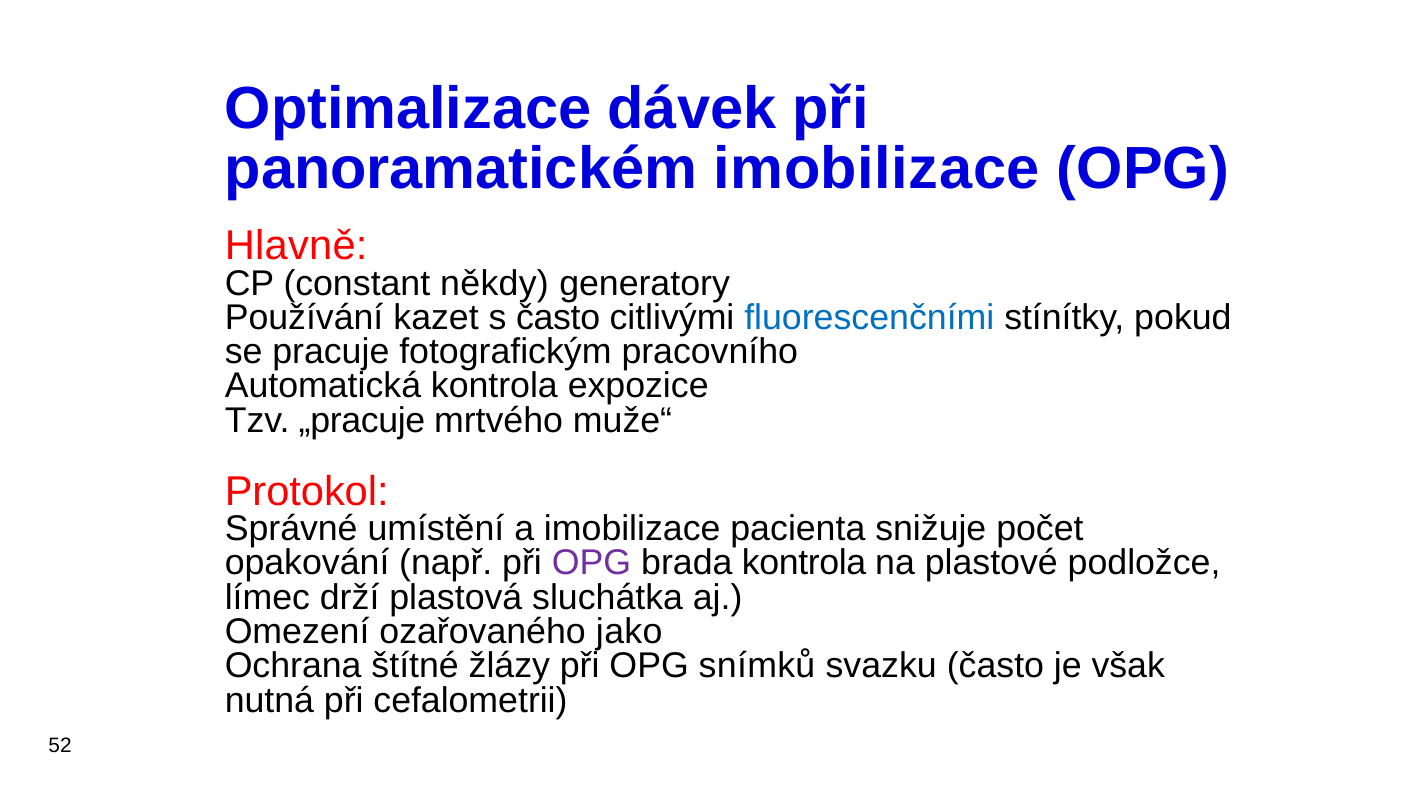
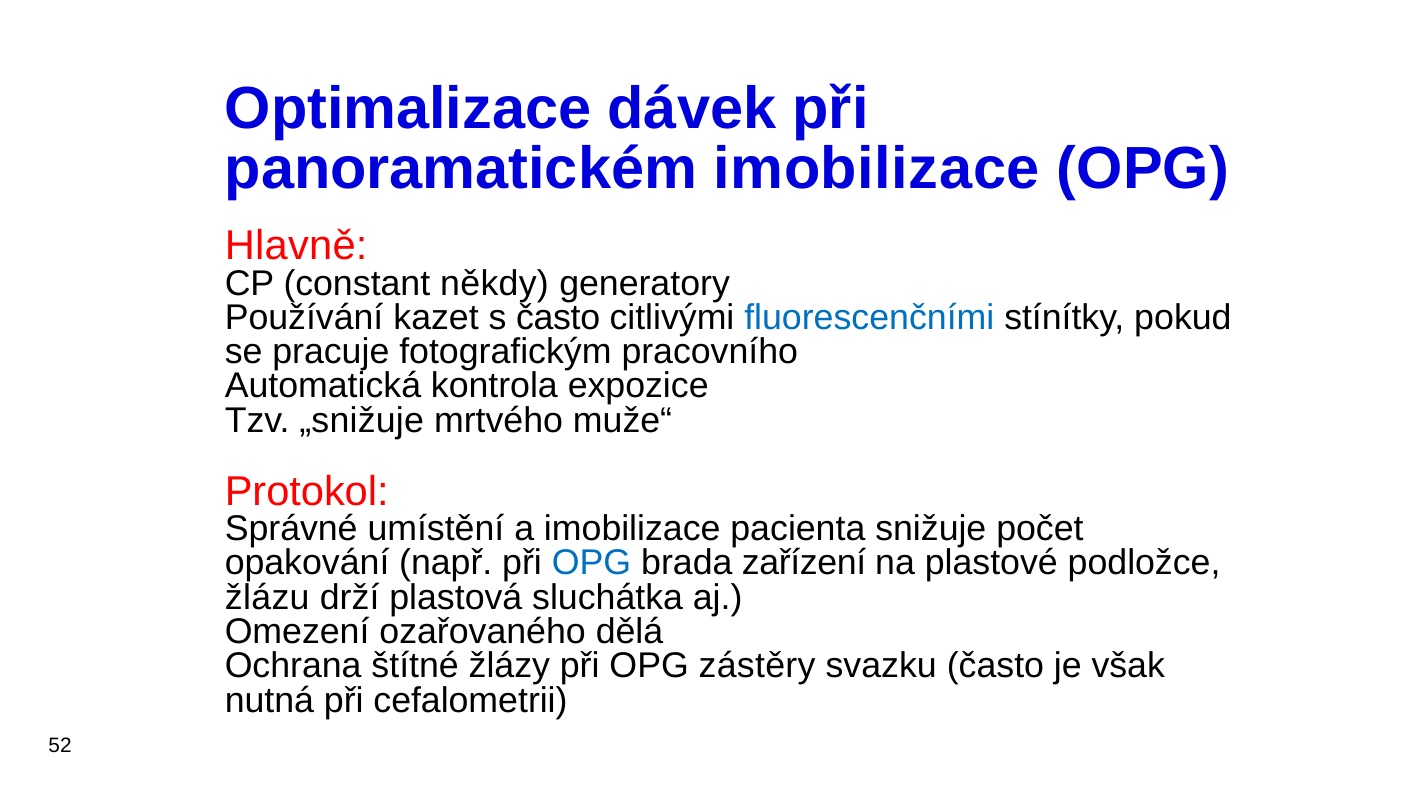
„pracuje: „pracuje -> „snižuje
OPG at (592, 563) colour: purple -> blue
brada kontrola: kontrola -> zařízení
límec: límec -> žlázu
jako: jako -> dělá
snímků: snímků -> zástěry
